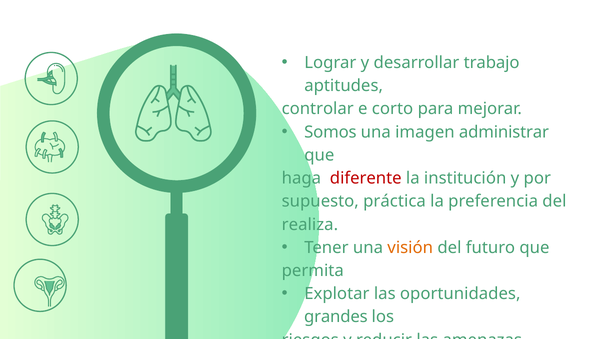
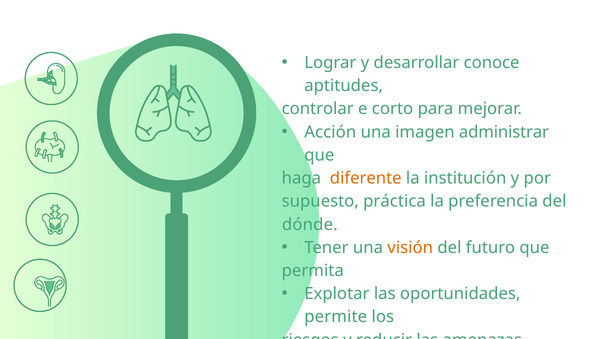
trabajo: trabajo -> conoce
Somos: Somos -> Acción
diferente colour: red -> orange
realiza: realiza -> dónde
grandes: grandes -> permite
